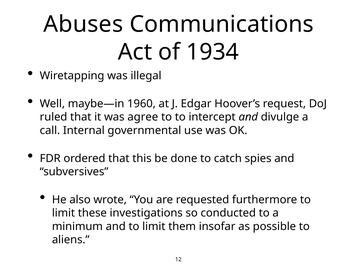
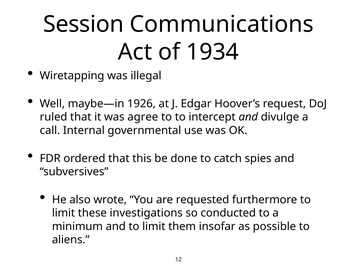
Abuses: Abuses -> Session
1960: 1960 -> 1926
